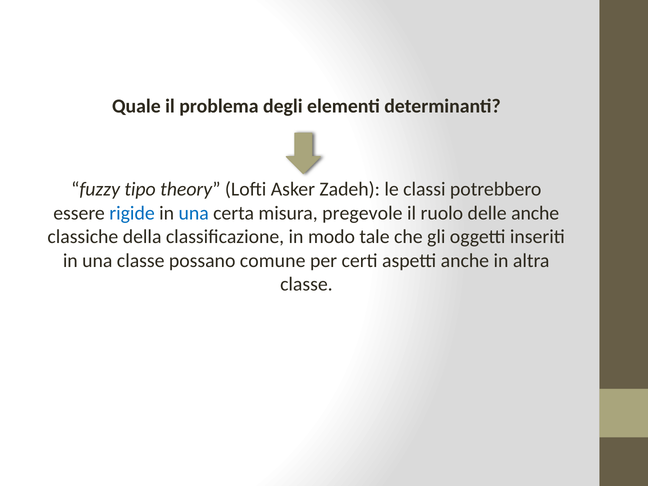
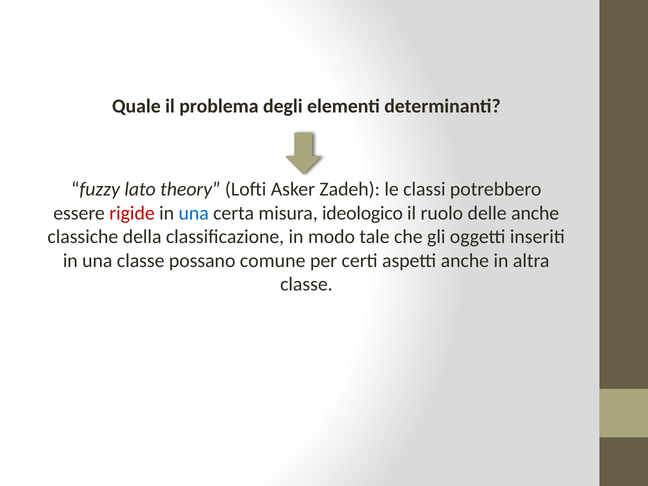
tipo: tipo -> lato
rigide colour: blue -> red
pregevole: pregevole -> ideologico
